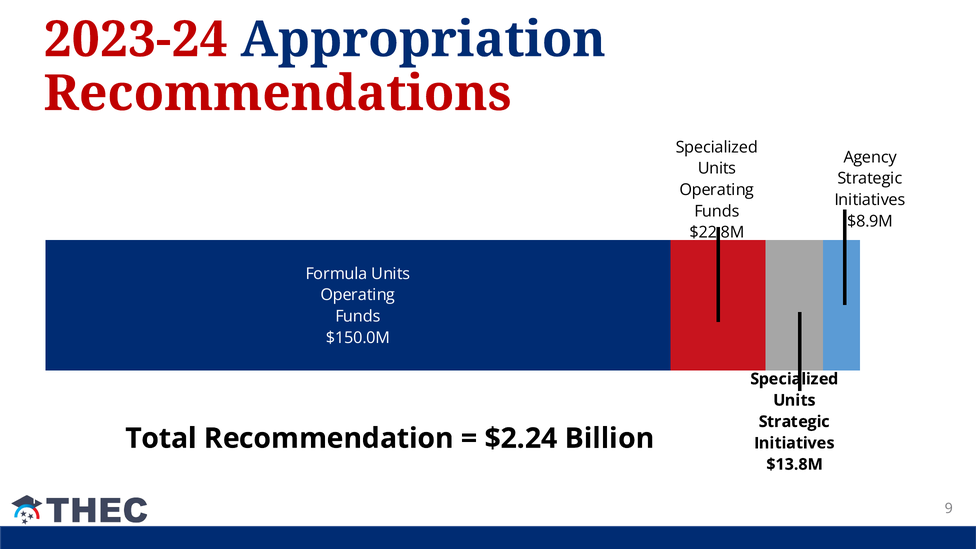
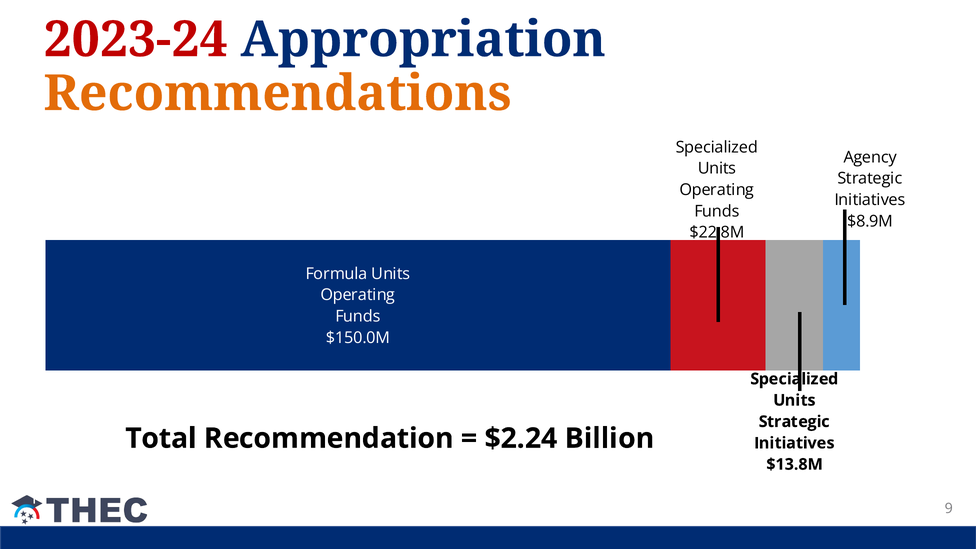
Recommendations colour: red -> orange
